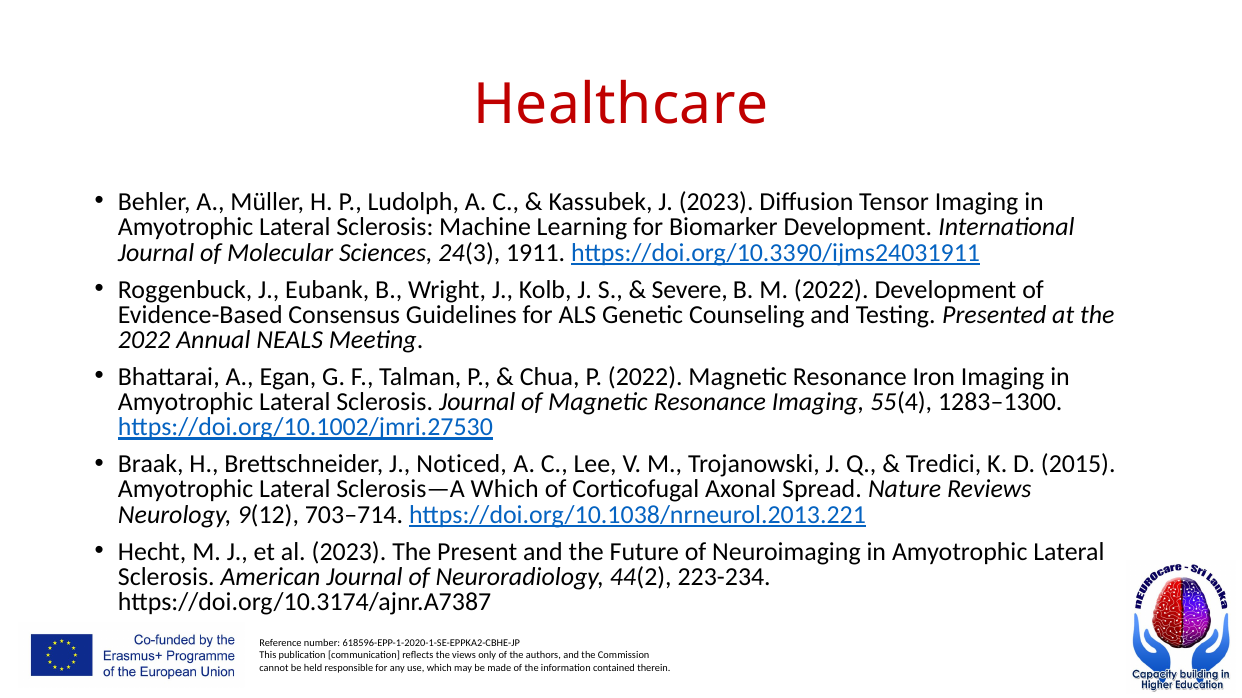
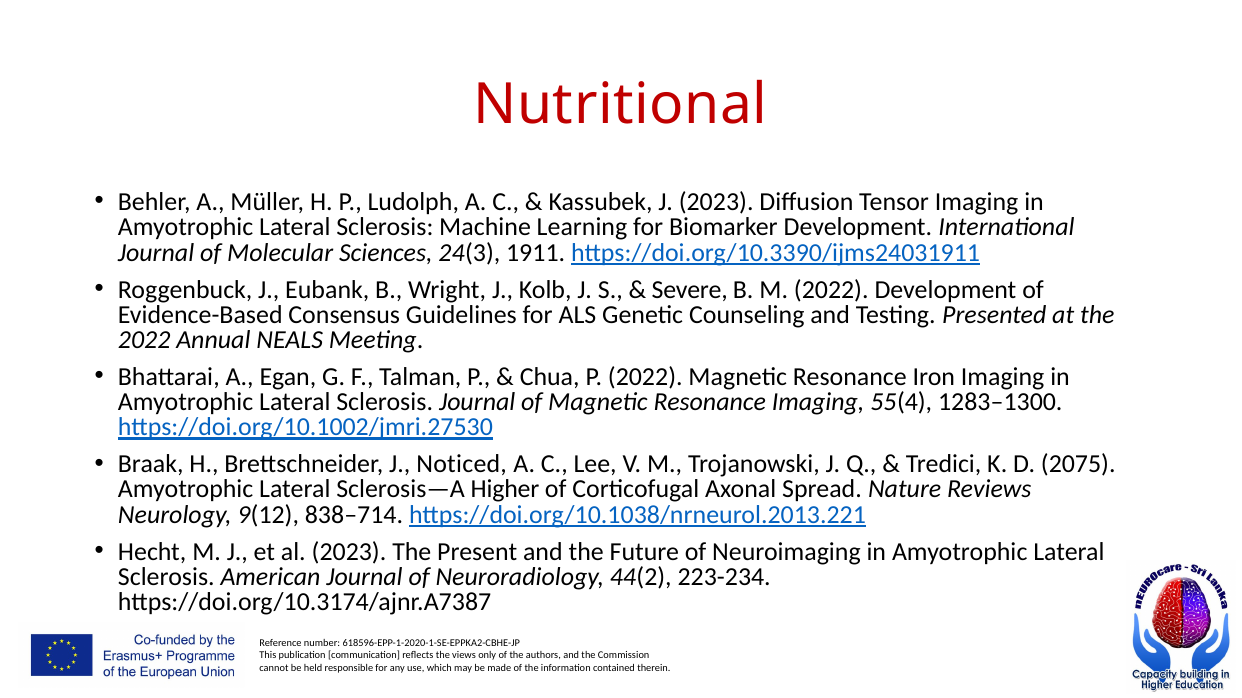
Healthcare: Healthcare -> Nutritional
2015: 2015 -> 2075
Sclerosis—A Which: Which -> Higher
703–714: 703–714 -> 838–714
